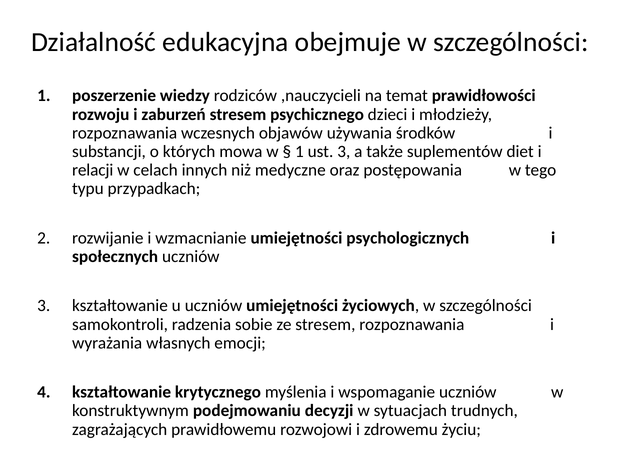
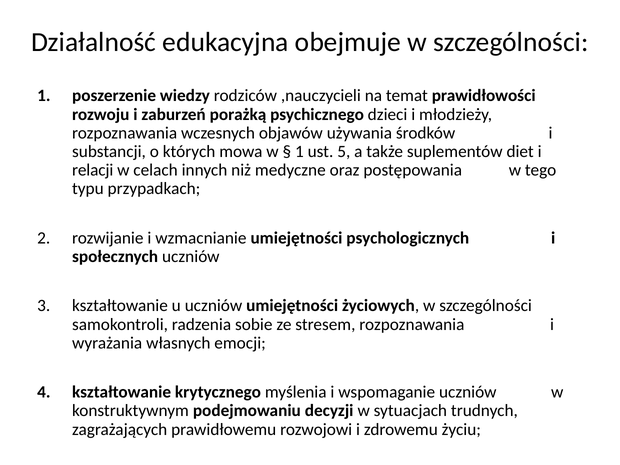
zaburzeń stresem: stresem -> porażką
ust 3: 3 -> 5
